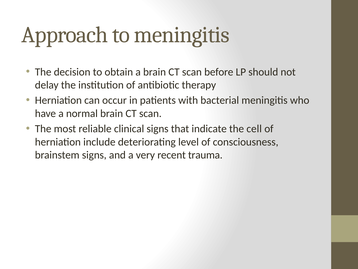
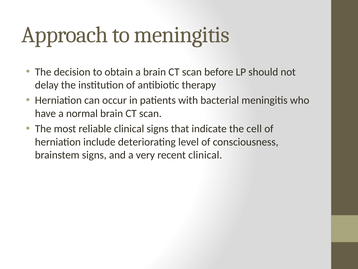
recent trauma: trauma -> clinical
